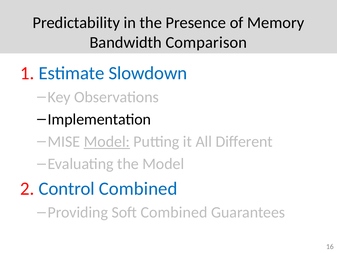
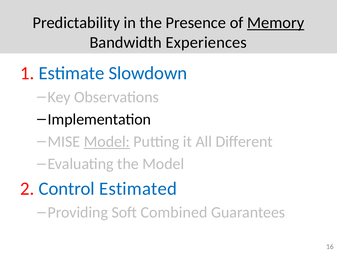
Memory underline: none -> present
Comparison: Comparison -> Experiences
Control Combined: Combined -> Estimated
